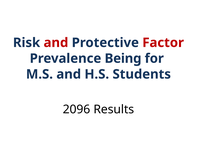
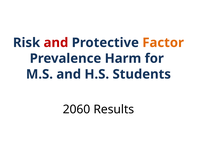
Factor colour: red -> orange
Being: Being -> Harm
2096: 2096 -> 2060
